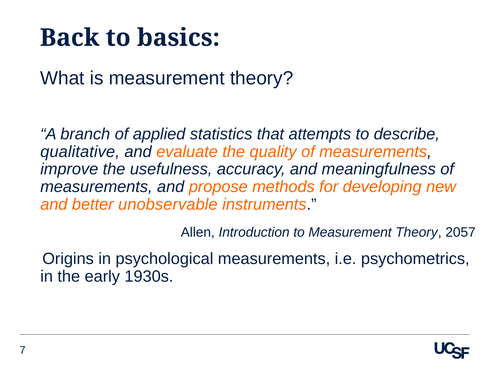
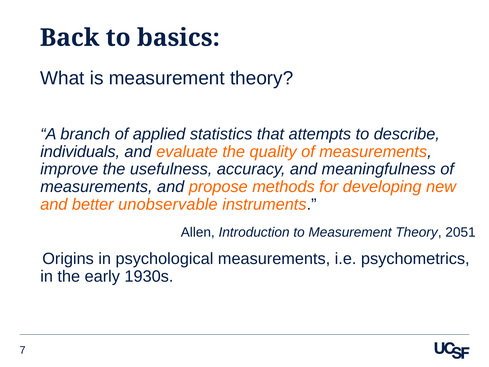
qualitative: qualitative -> individuals
2057: 2057 -> 2051
